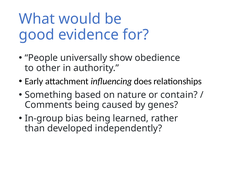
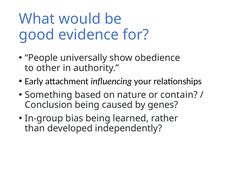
does: does -> your
Comments: Comments -> Conclusion
